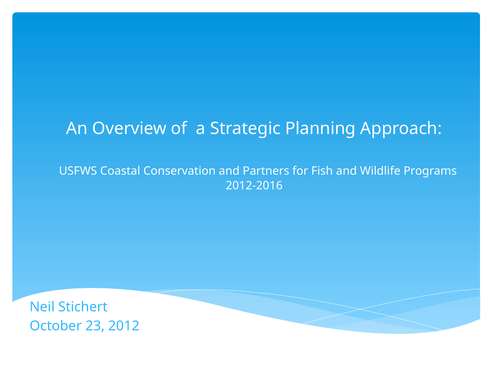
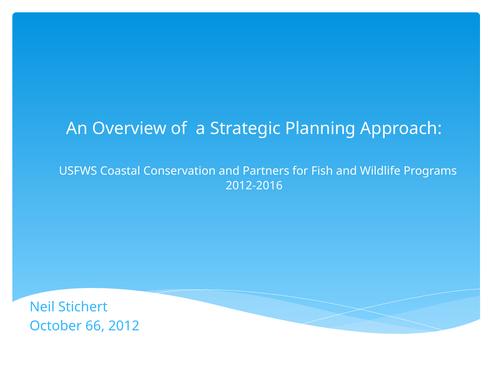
23: 23 -> 66
